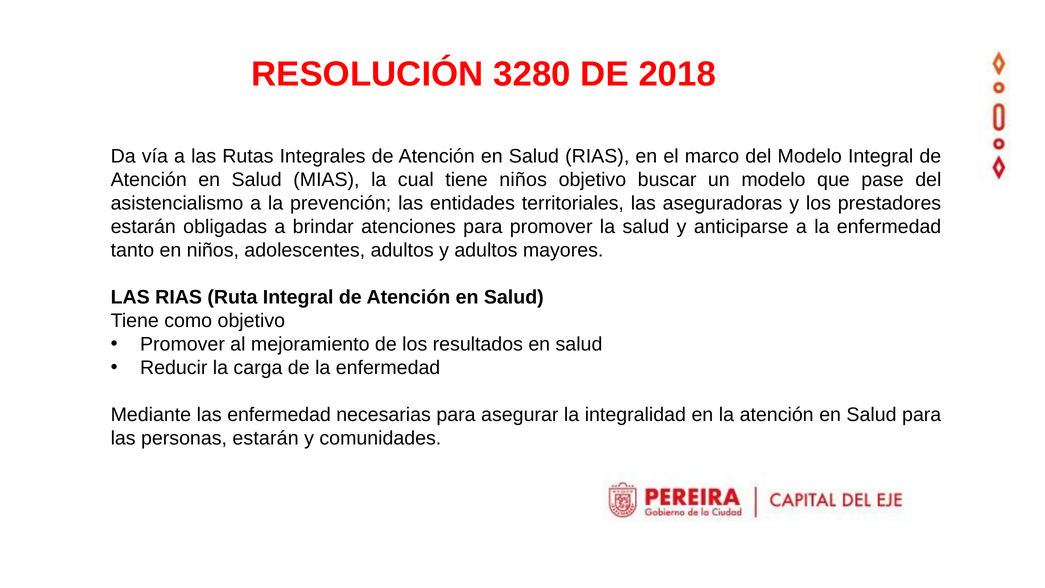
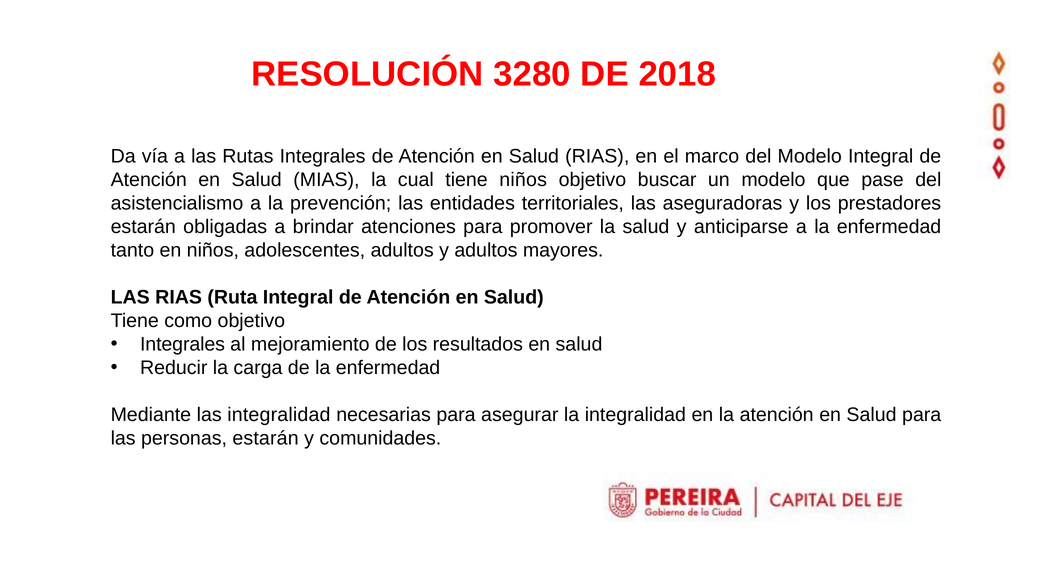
Promover at (182, 344): Promover -> Integrales
las enfermedad: enfermedad -> integralidad
